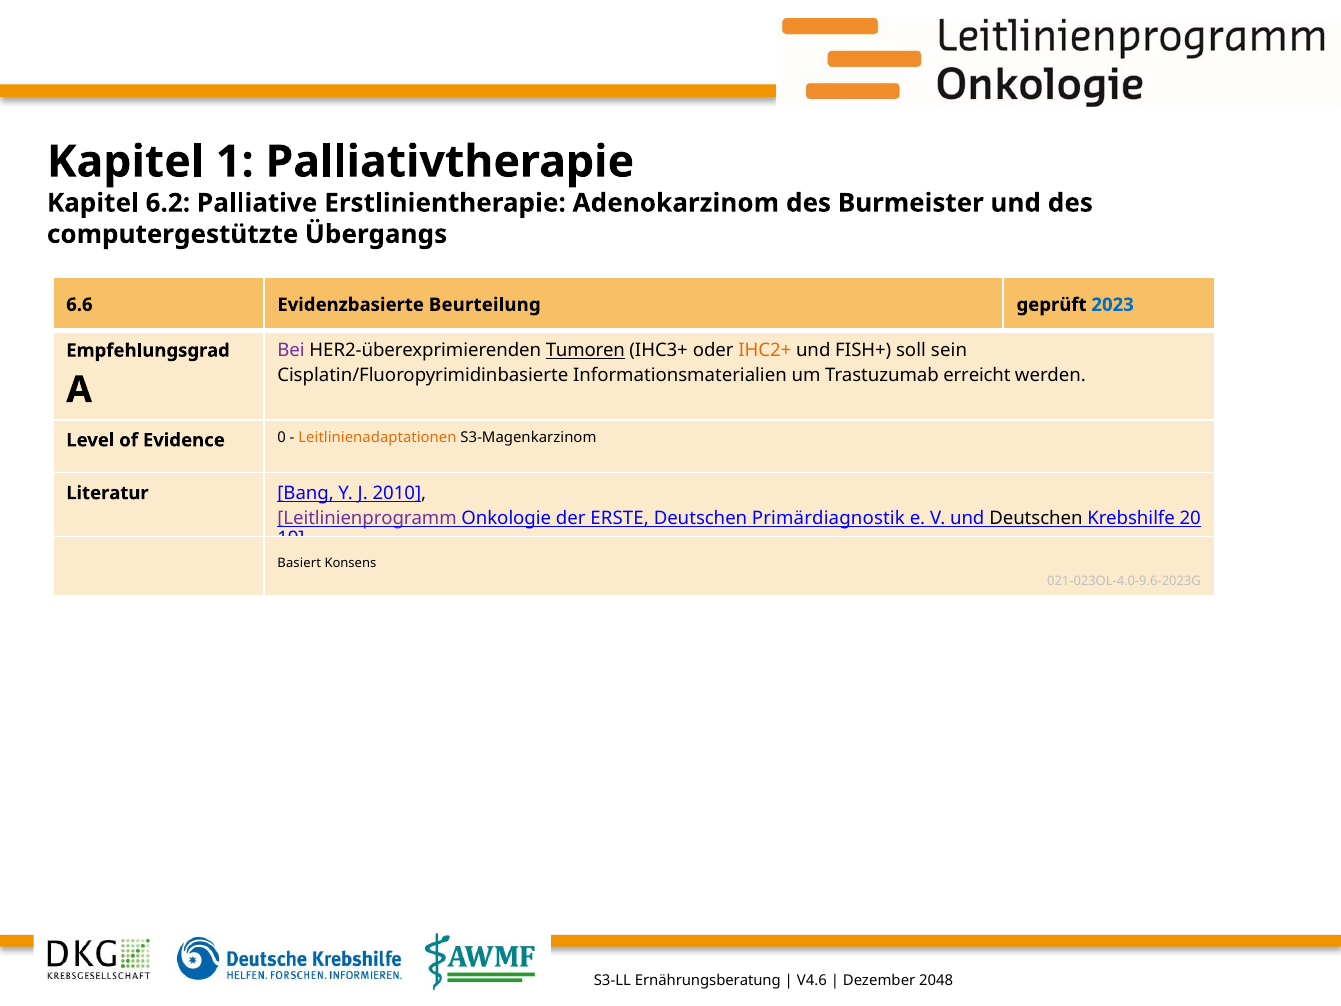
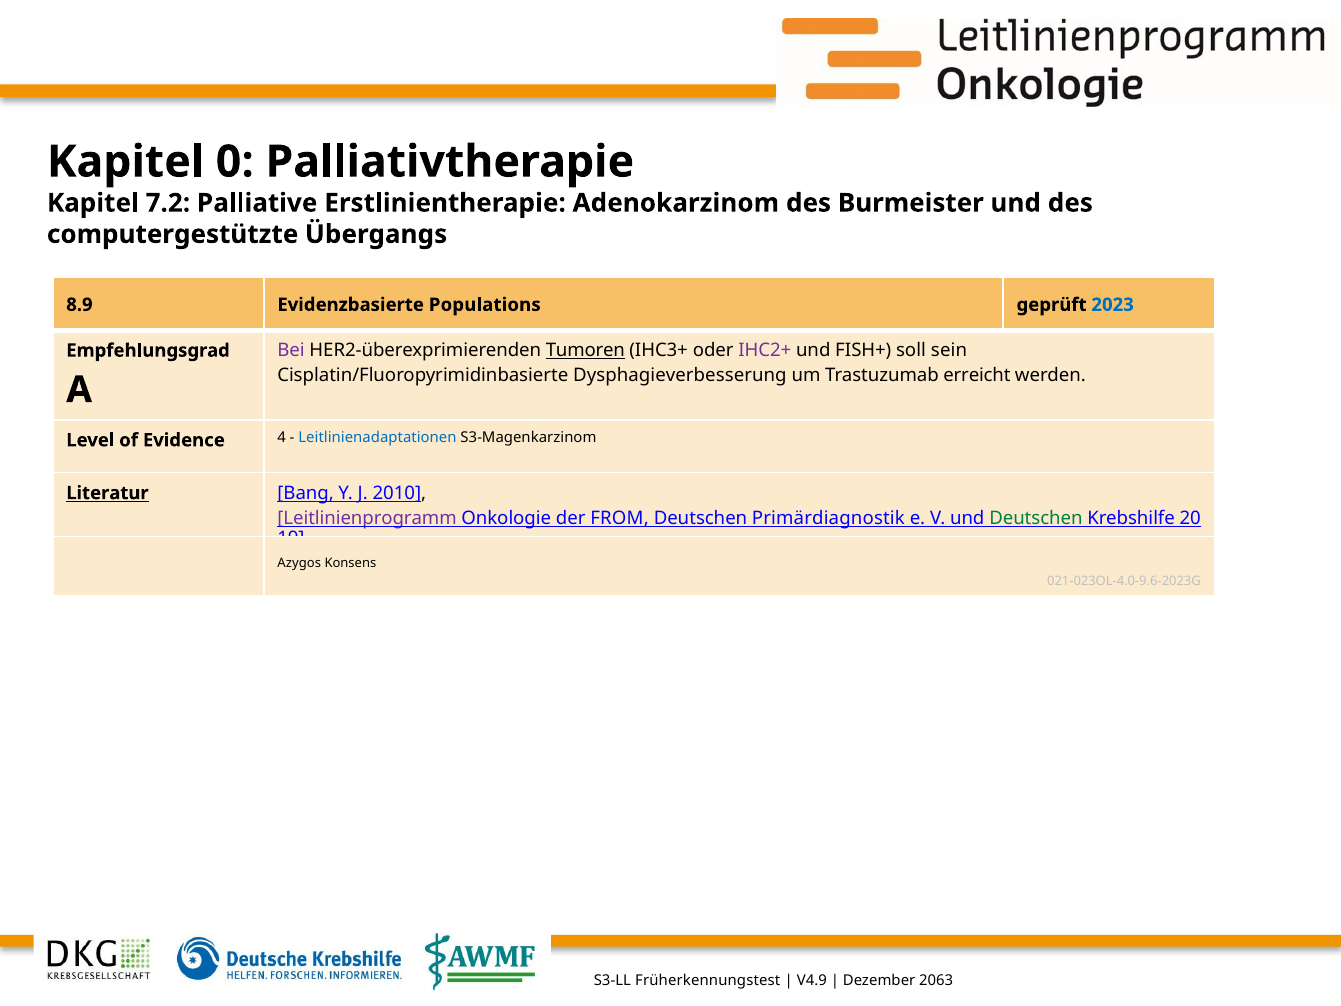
1: 1 -> 0
6.2: 6.2 -> 7.2
6.6: 6.6 -> 8.9
Beurteilung: Beurteilung -> Populations
IHC2+ colour: orange -> purple
Informationsmaterialien: Informationsmaterialien -> Dysphagieverbesserung
0: 0 -> 4
Leitlinienadaptationen colour: orange -> blue
Literatur underline: none -> present
ERSTE: ERSTE -> FROM
Deutschen at (1036, 518) colour: black -> green
Basiert: Basiert -> Azygos
Ernährungsberatung: Ernährungsberatung -> Früherkennungstest
V4.6: V4.6 -> V4.9
2048: 2048 -> 2063
